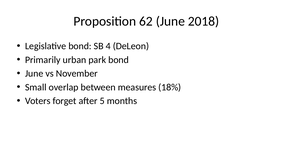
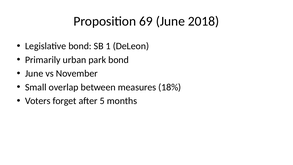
62: 62 -> 69
4: 4 -> 1
